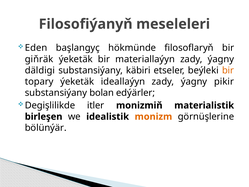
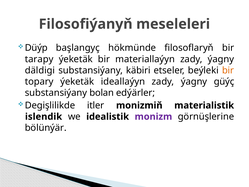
Eden: Eden -> Düýp
giňräk: giňräk -> tarapy
pikir: pikir -> güýç
birleşen: birleşen -> islendik
monizm colour: orange -> purple
